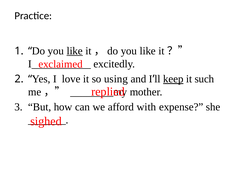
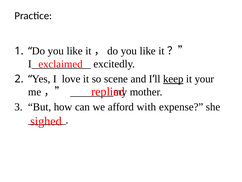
like at (75, 51) underline: present -> none
using: using -> scene
such: such -> your
